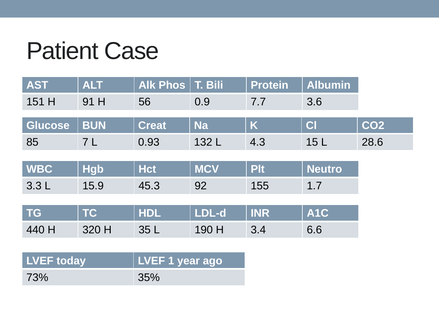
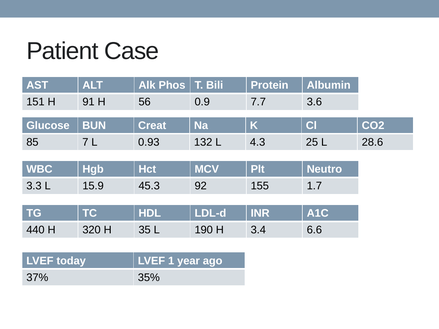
15: 15 -> 25
73%: 73% -> 37%
